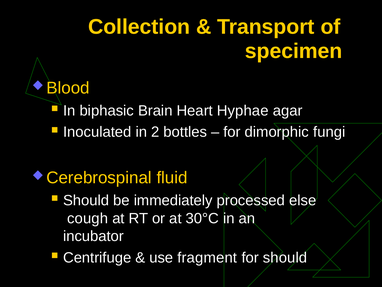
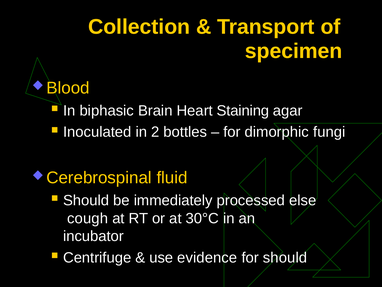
Hyphae: Hyphae -> Staining
fragment: fragment -> evidence
